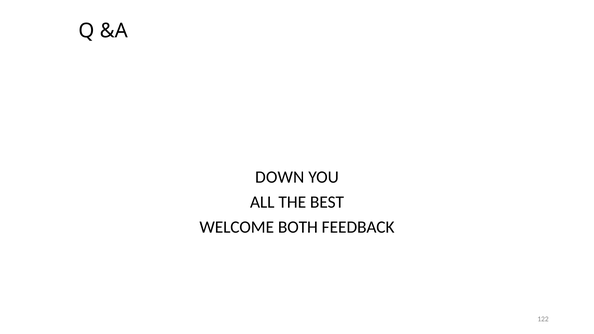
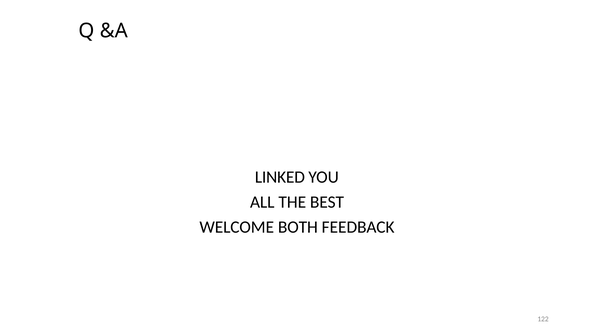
DOWN: DOWN -> LINKED
